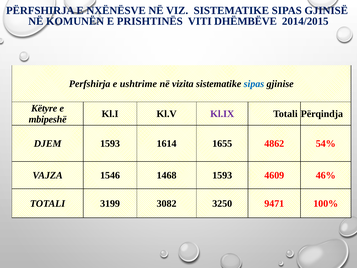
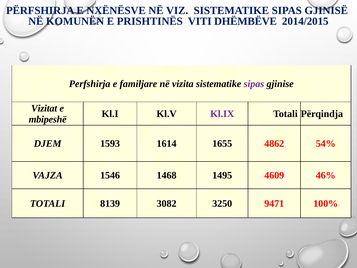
ushtrime: ushtrime -> familjare
sipas at (254, 84) colour: blue -> purple
Këtyre: Këtyre -> Vizitat
1468 1593: 1593 -> 1495
3199: 3199 -> 8139
